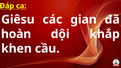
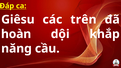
gian: gian -> trên
khen: khen -> năng
